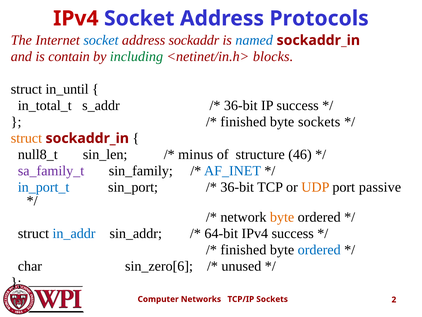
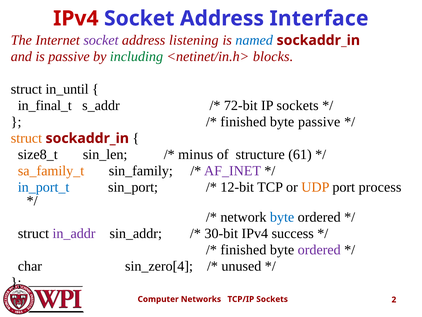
Protocols: Protocols -> Interface
socket at (101, 40) colour: blue -> purple
sockaddr: sockaddr -> listening
is contain: contain -> passive
in_total_t: in_total_t -> in_final_t
36-bit at (241, 105): 36-bit -> 72-bit
IP success: success -> sockets
byte sockets: sockets -> passive
null8_t: null8_t -> size8_t
46: 46 -> 61
sa_family_t colour: purple -> orange
AF_INET colour: blue -> purple
36-bit at (237, 187): 36-bit -> 12-bit
passive: passive -> process
byte at (282, 217) colour: orange -> blue
in_addr colour: blue -> purple
64-bit: 64-bit -> 30-bit
ordered at (319, 249) colour: blue -> purple
sin_zero[6: sin_zero[6 -> sin_zero[4
